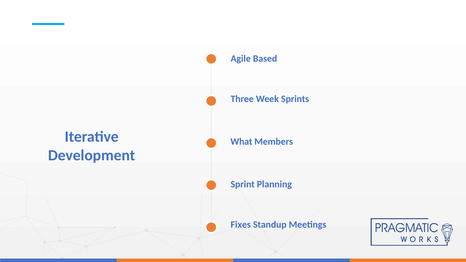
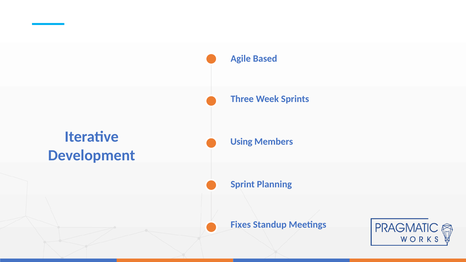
What: What -> Using
